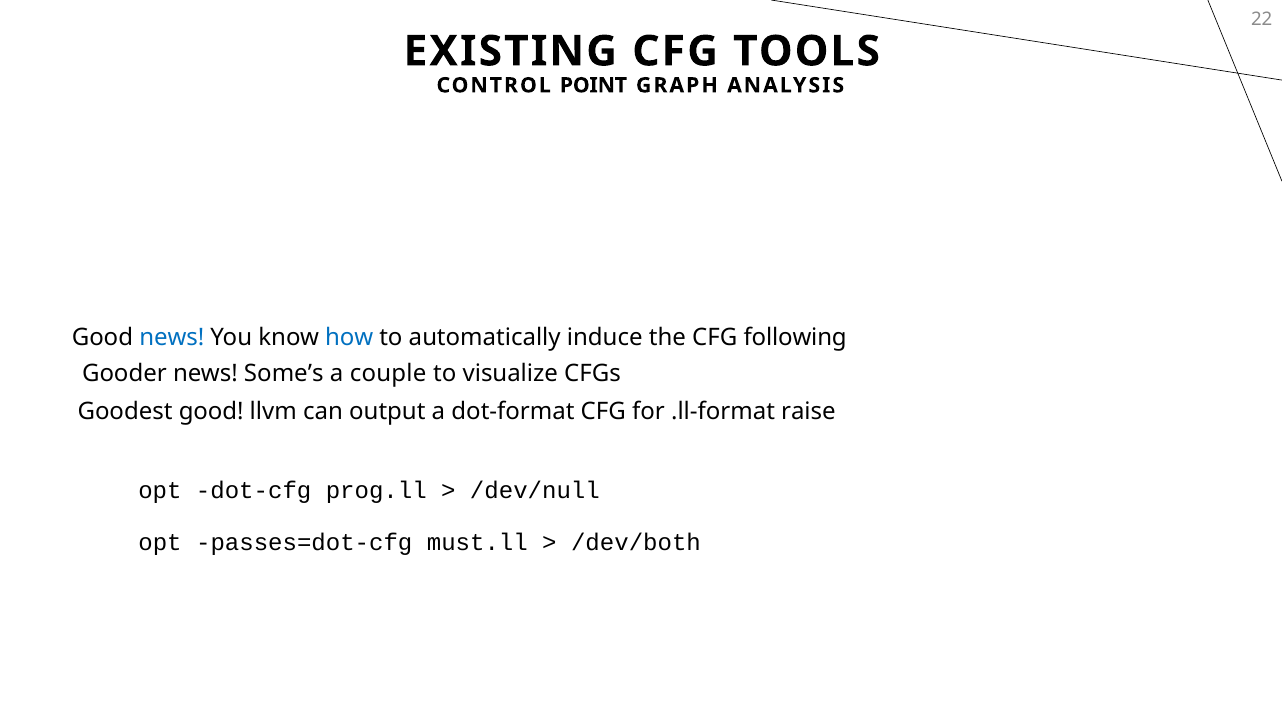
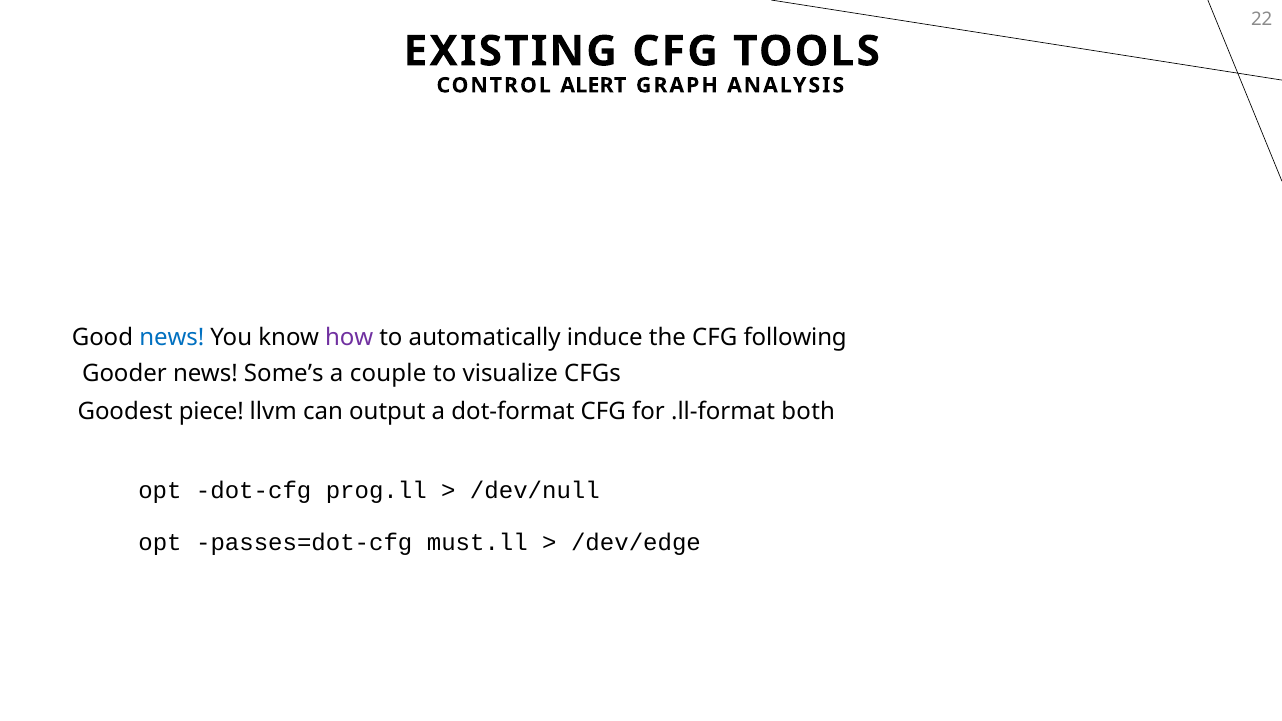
POINT: POINT -> ALERT
how colour: blue -> purple
Goodest good: good -> piece
raise: raise -> both
/dev/both: /dev/both -> /dev/edge
